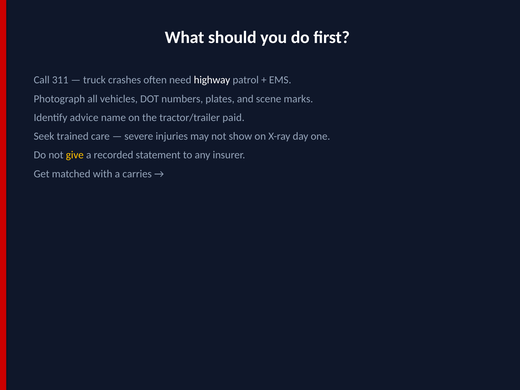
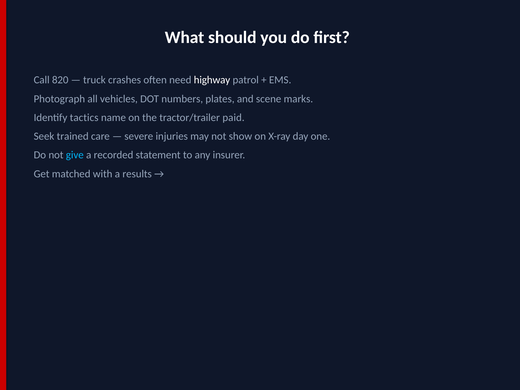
311: 311 -> 820
advice: advice -> tactics
give colour: yellow -> light blue
carries: carries -> results
